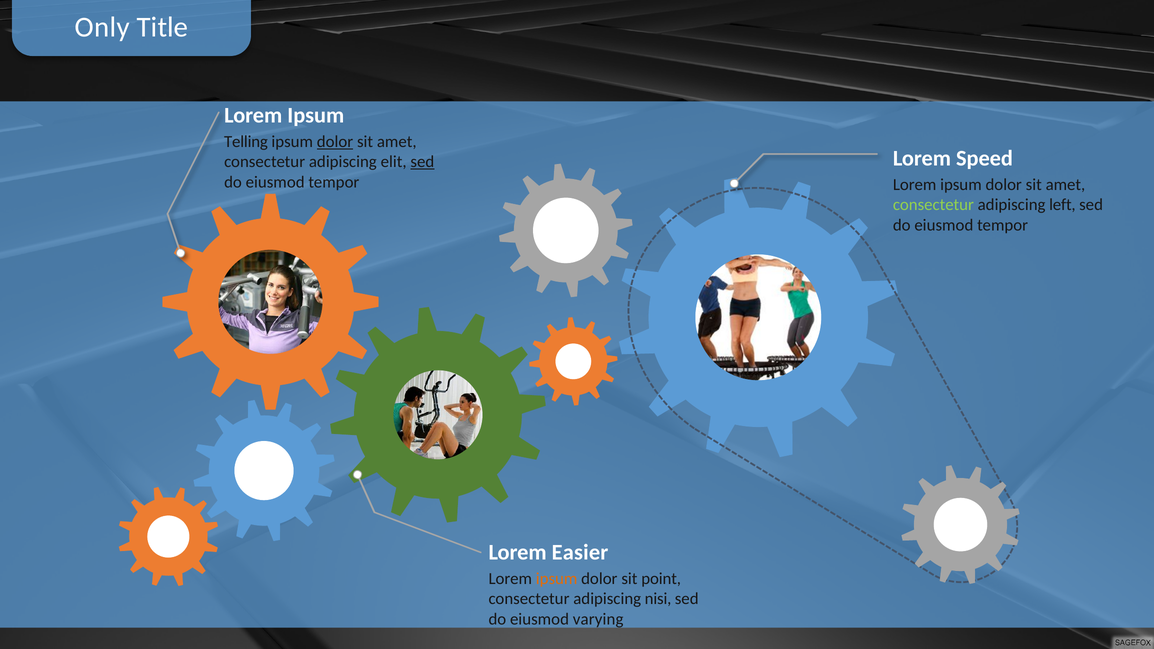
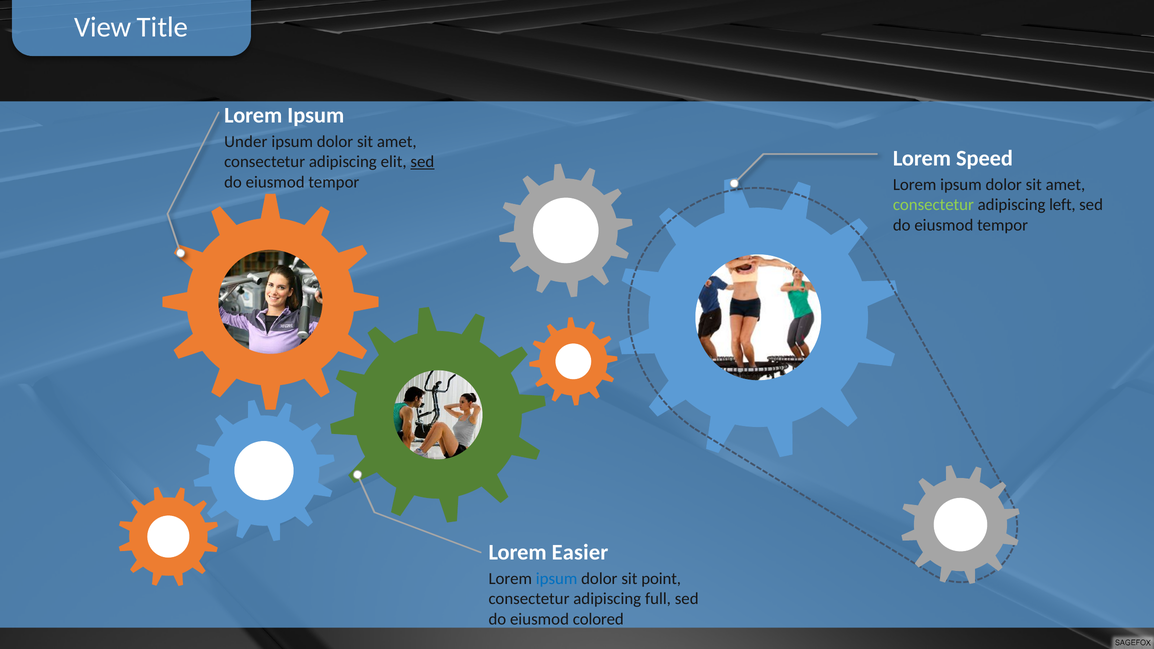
Only: Only -> View
Telling: Telling -> Under
dolor at (335, 142) underline: present -> none
ipsum at (557, 579) colour: orange -> blue
nisi: nisi -> full
varying: varying -> colored
